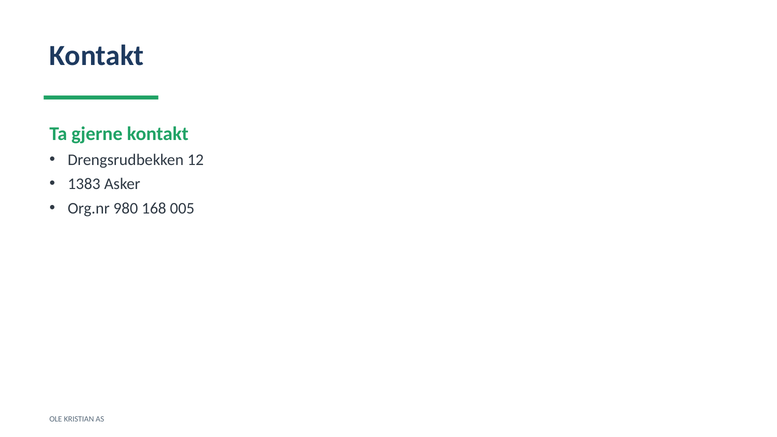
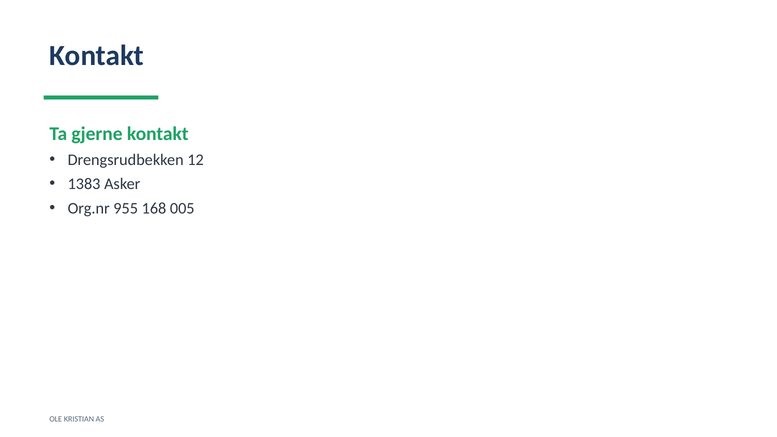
980: 980 -> 955
